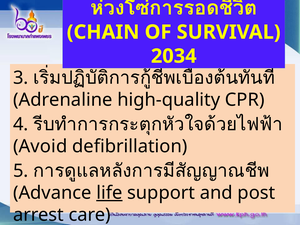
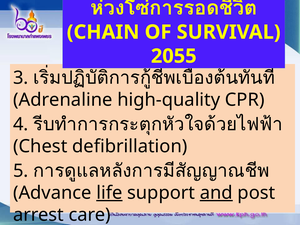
2034: 2034 -> 2055
Avoid: Avoid -> Chest
and underline: none -> present
